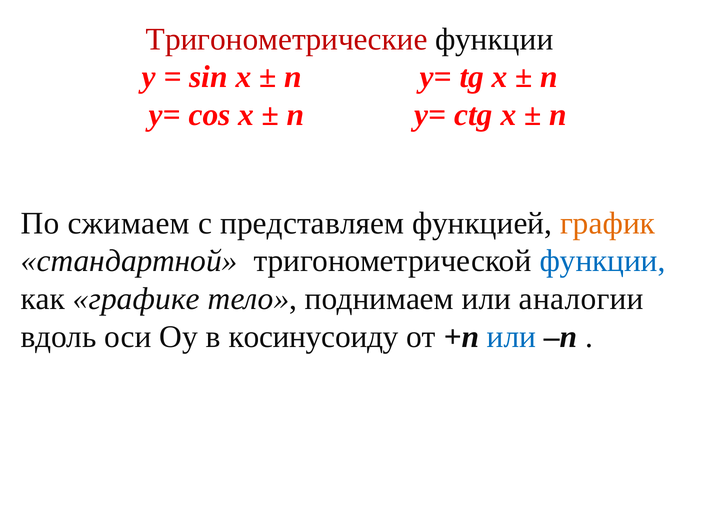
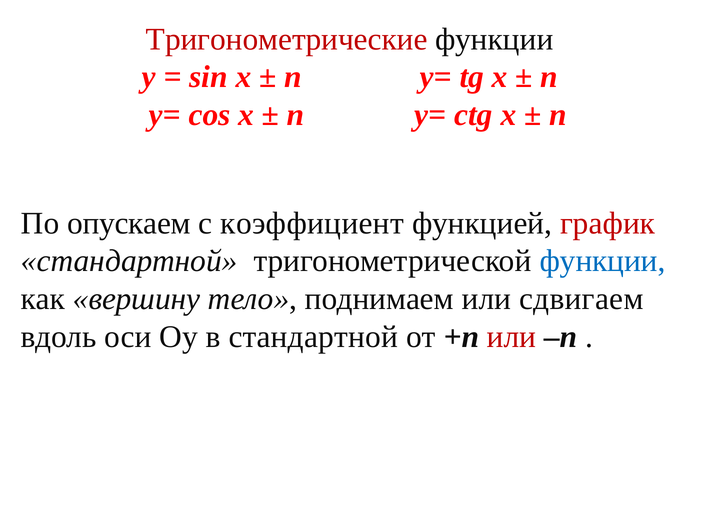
сжимаем: сжимаем -> опускаем
представляем: представляем -> коэффициент
график colour: orange -> red
графике: графике -> вершину
аналогии: аналогии -> сдвигаем
в косинусоиду: косинусоиду -> стандартной
или at (512, 337) colour: blue -> red
